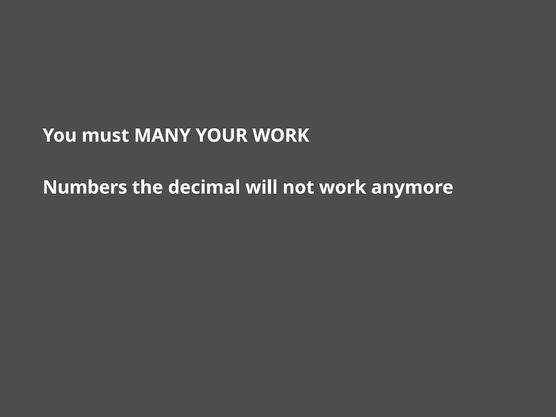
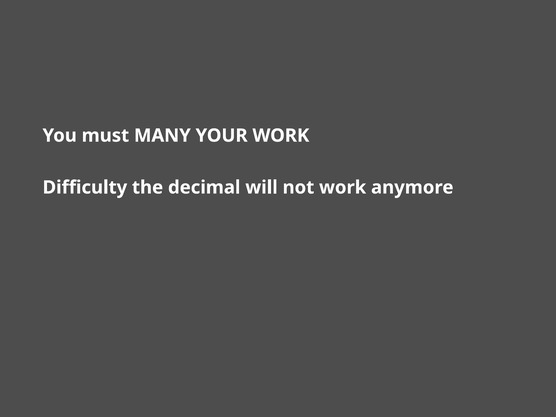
Numbers: Numbers -> Difficulty
